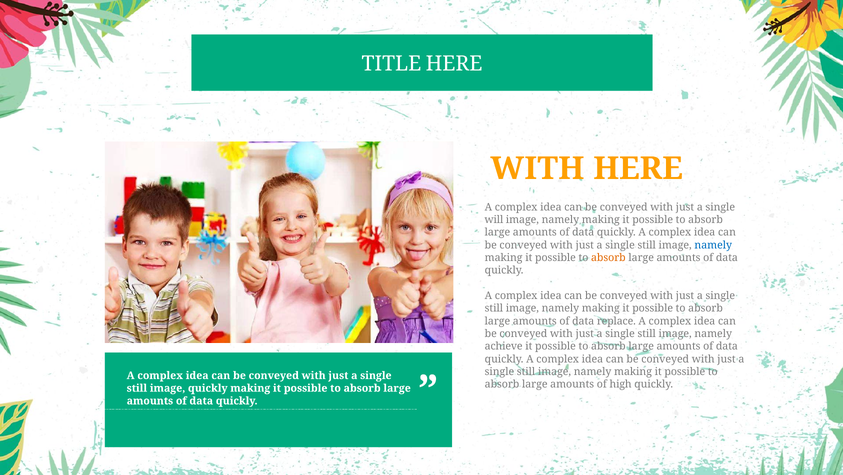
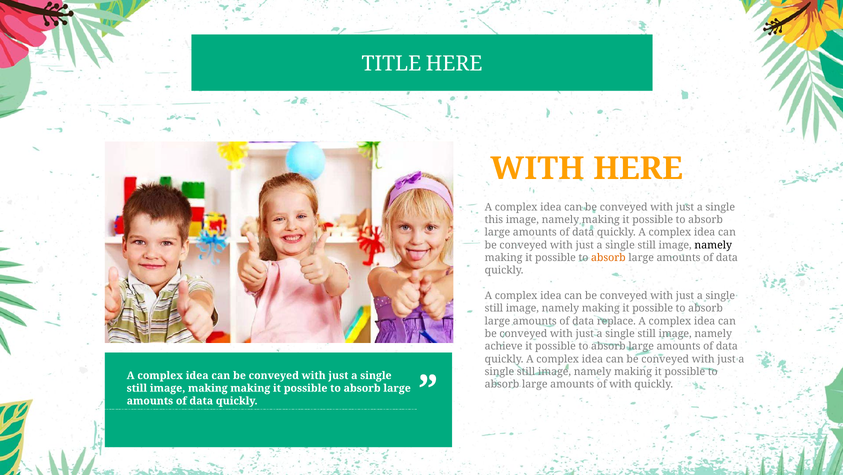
will: will -> this
namely at (713, 245) colour: blue -> black
of high: high -> with
image quickly: quickly -> making
